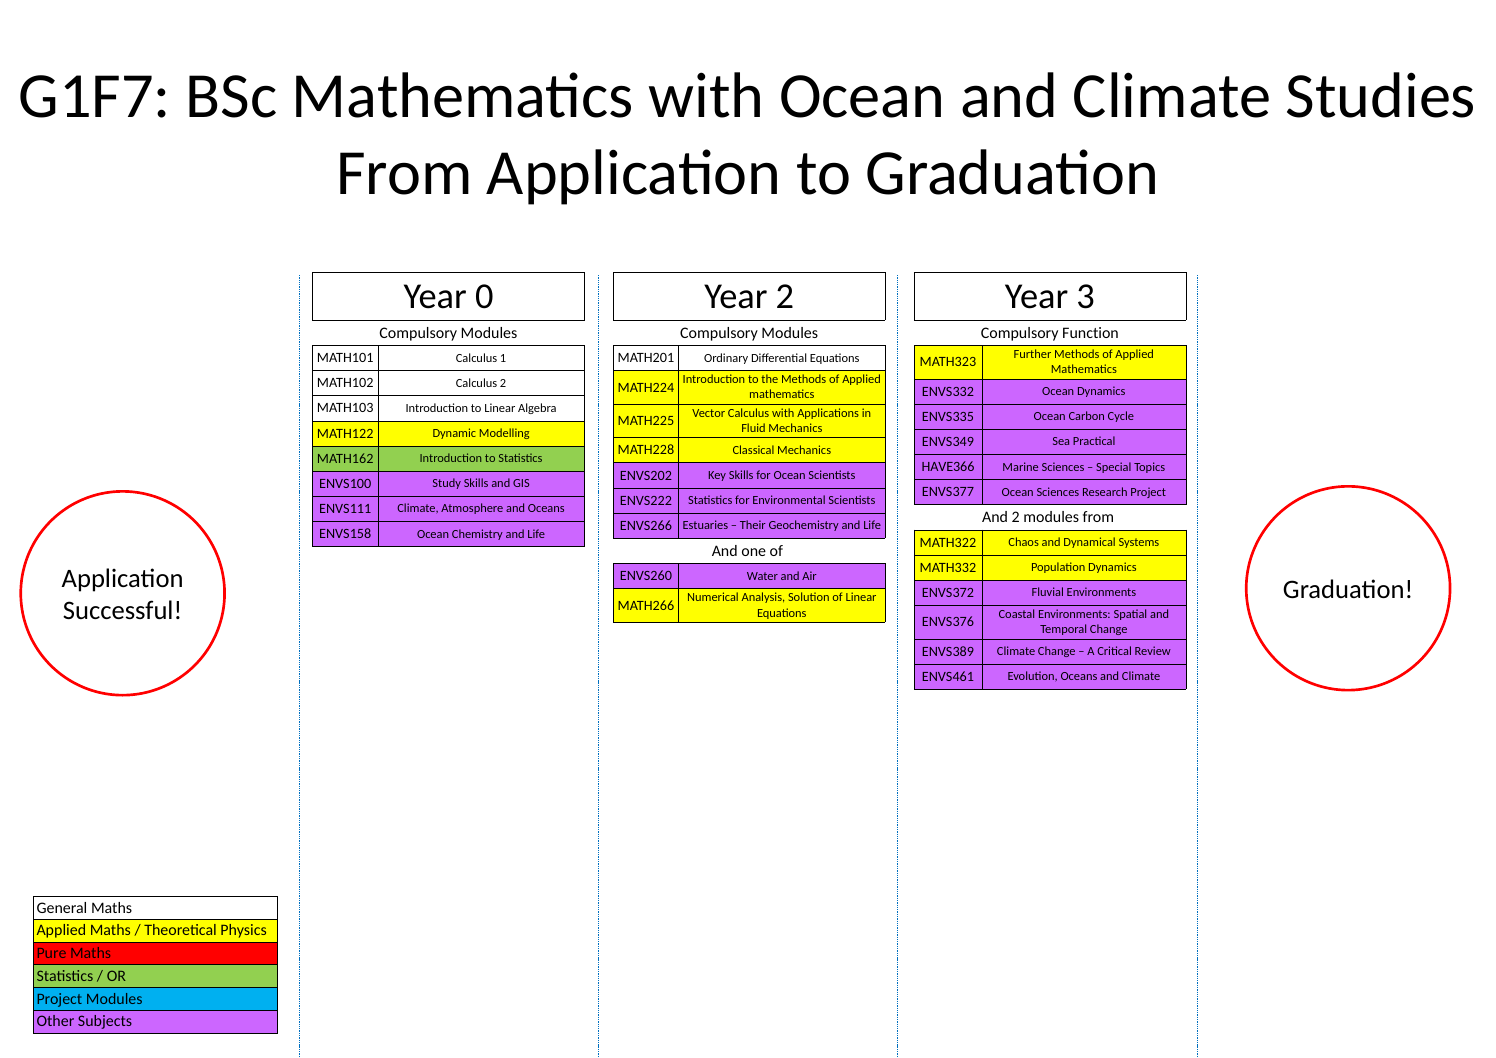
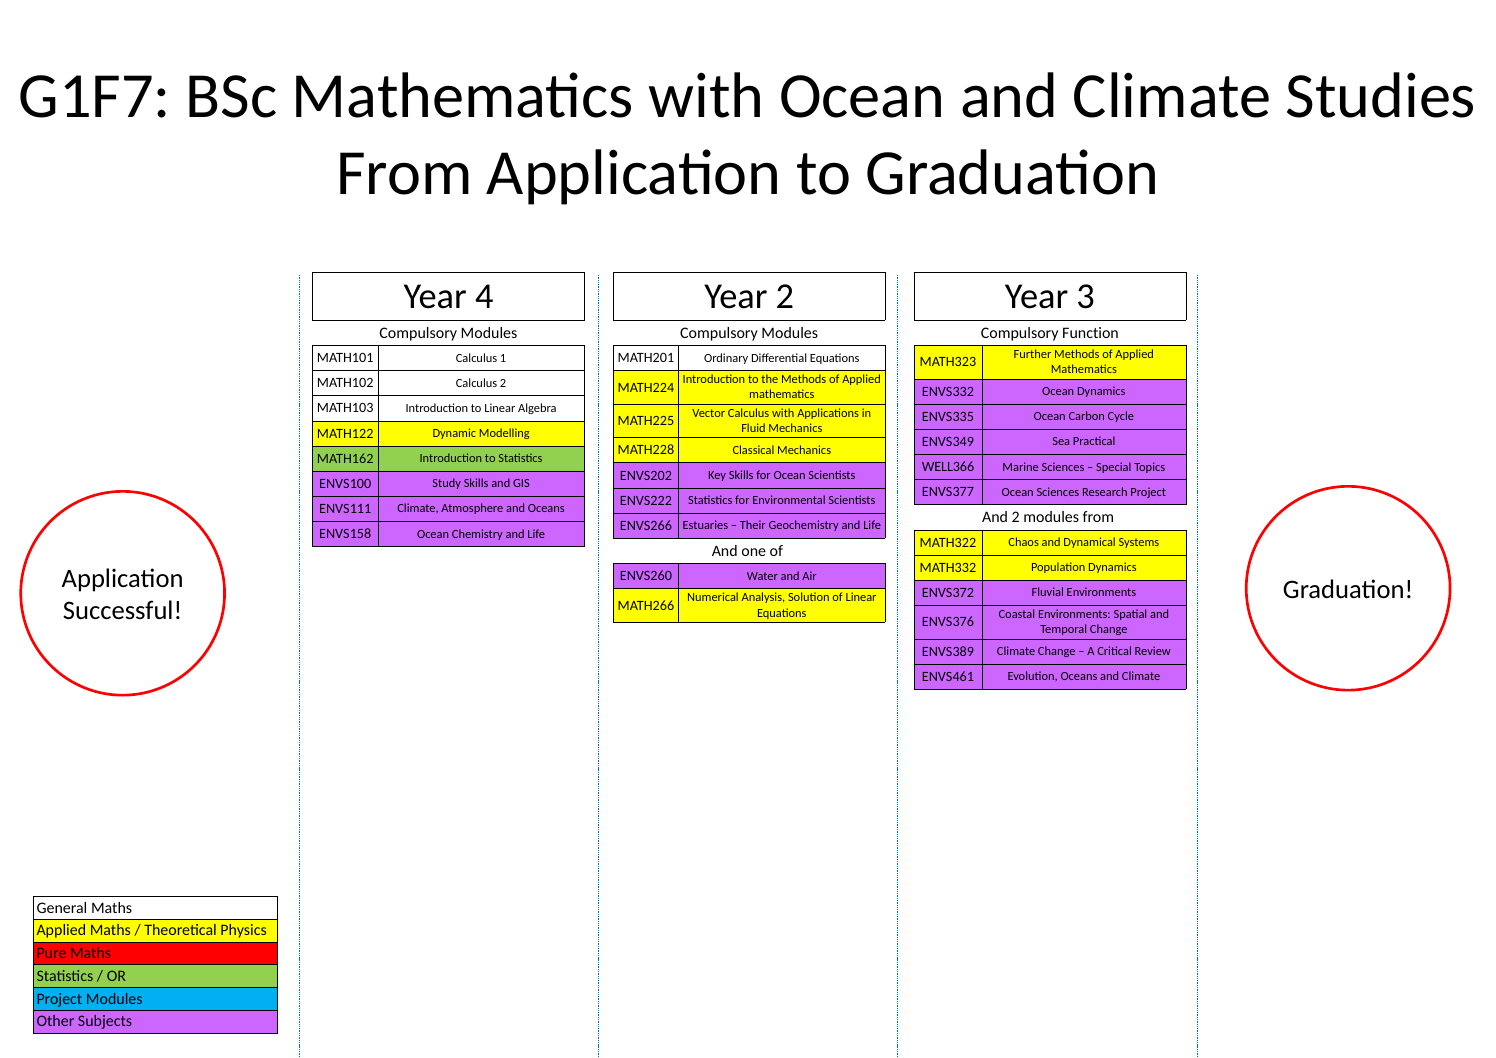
0: 0 -> 4
HAVE366: HAVE366 -> WELL366
